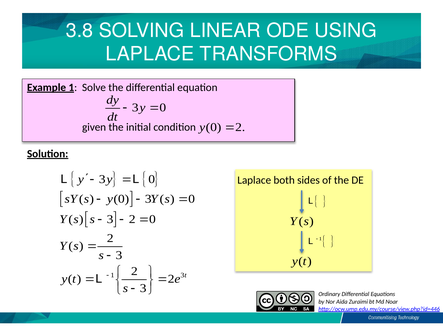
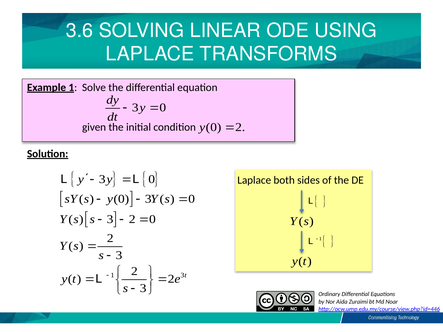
3.8: 3.8 -> 3.6
